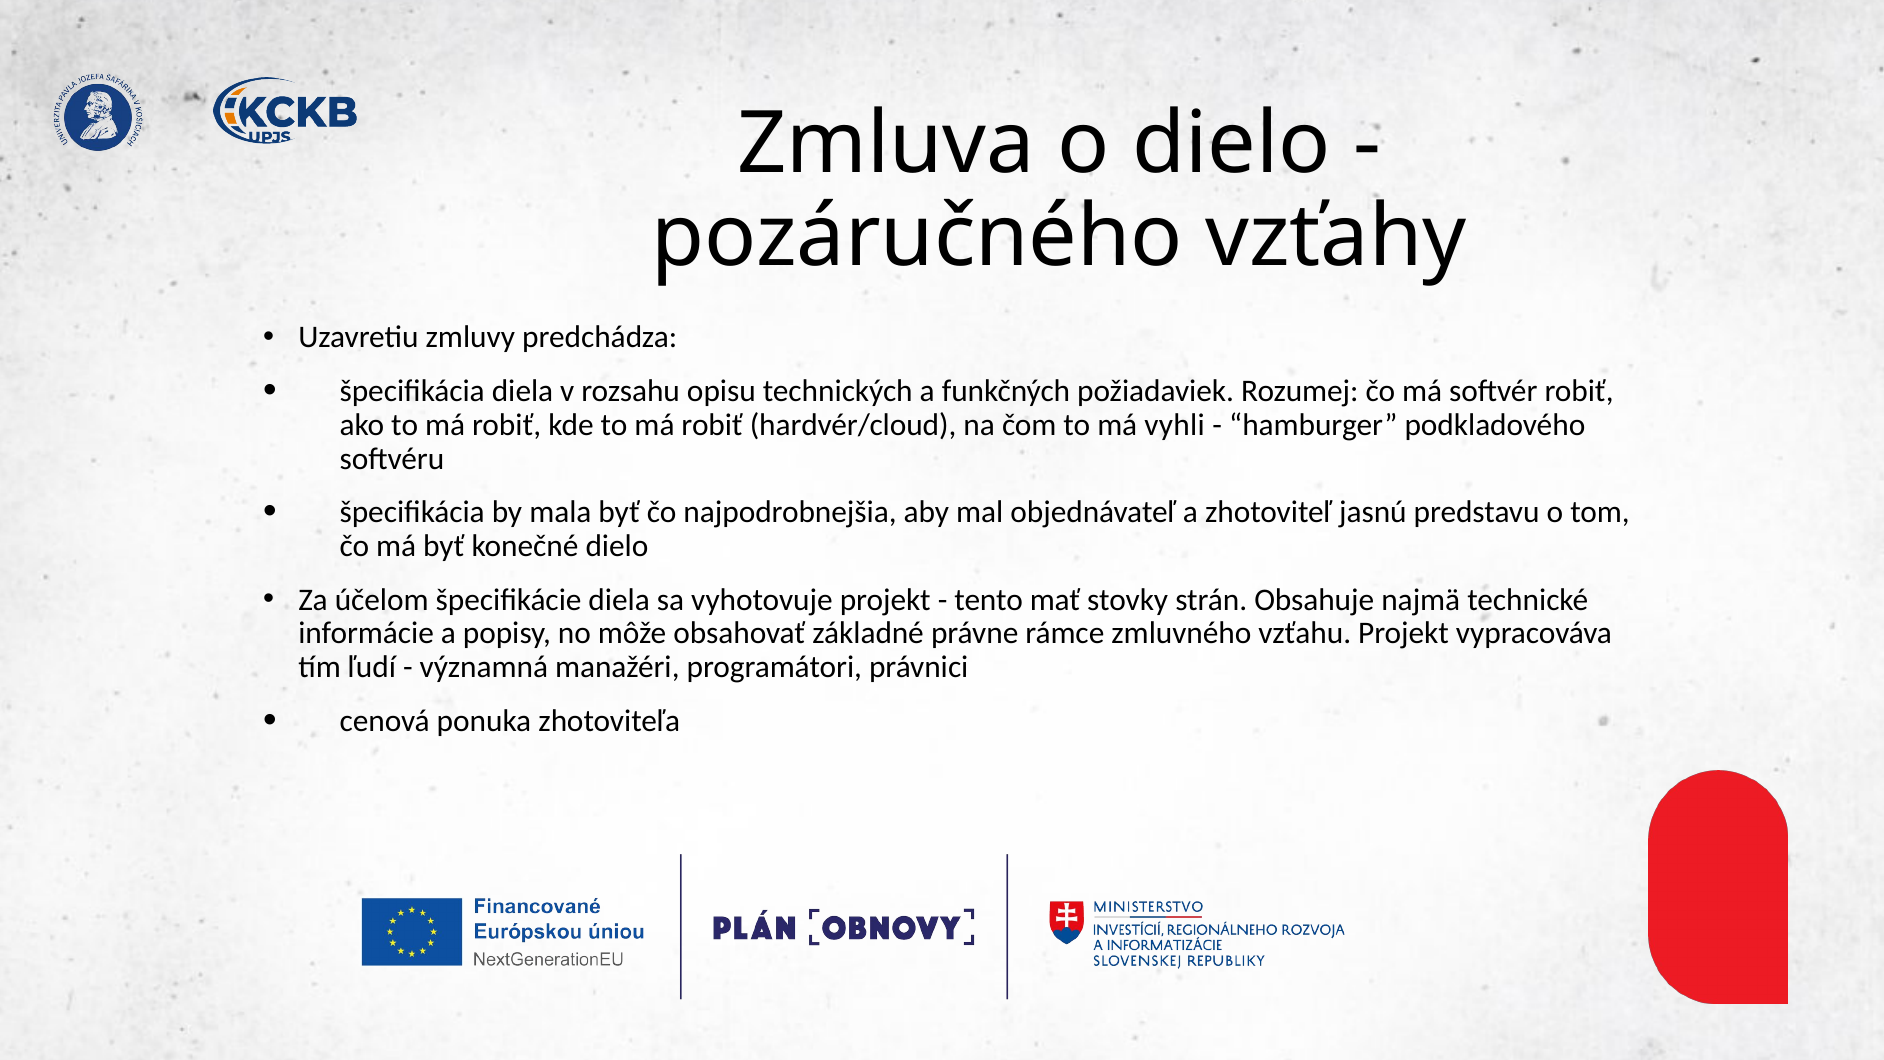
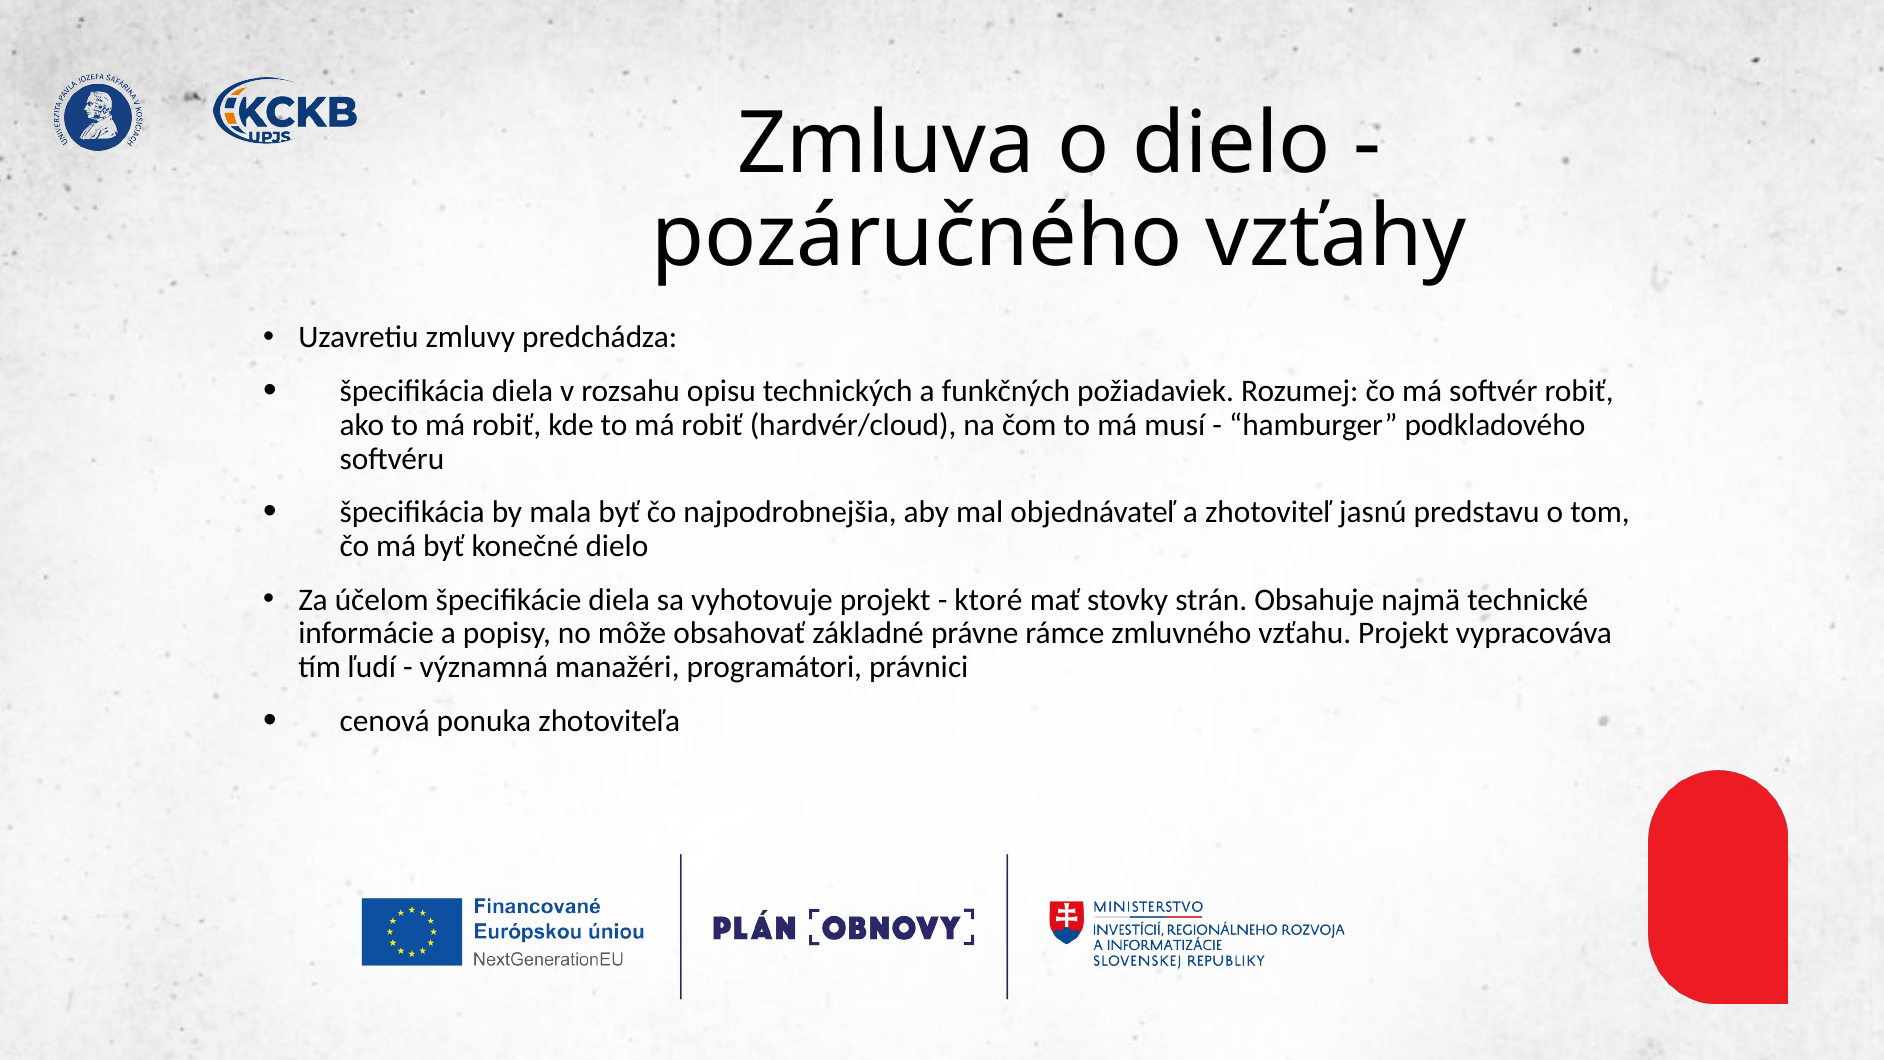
vyhli: vyhli -> musí
tento: tento -> ktoré
